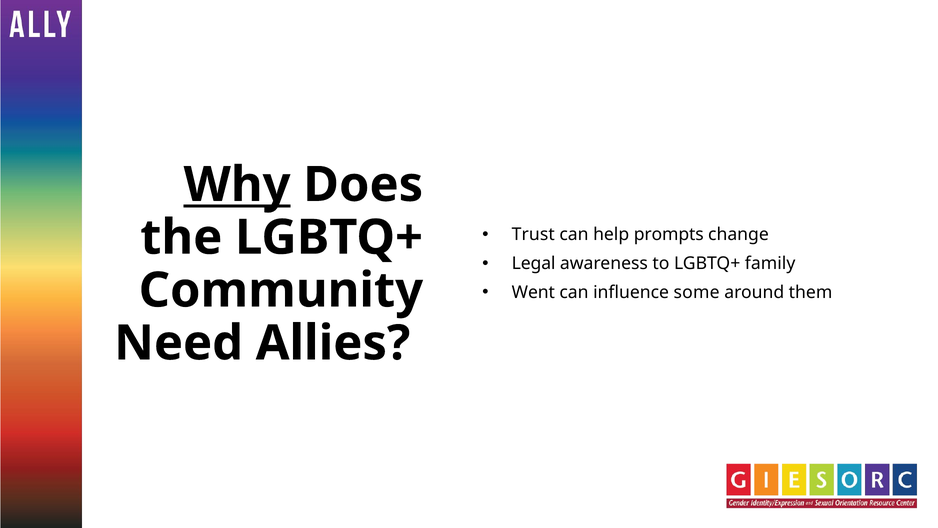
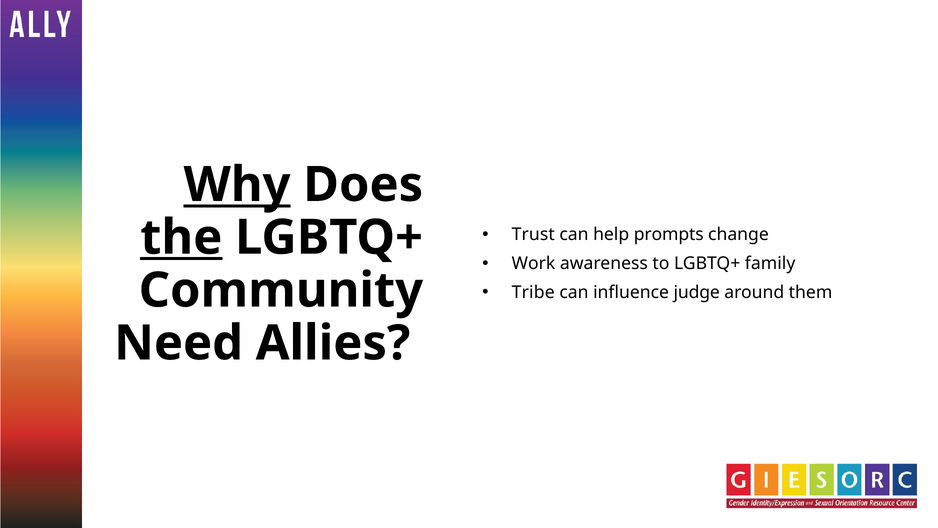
the underline: none -> present
Legal: Legal -> Work
Went: Went -> Tribe
some: some -> judge
